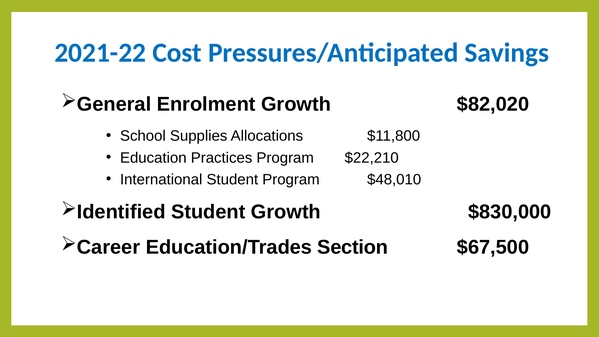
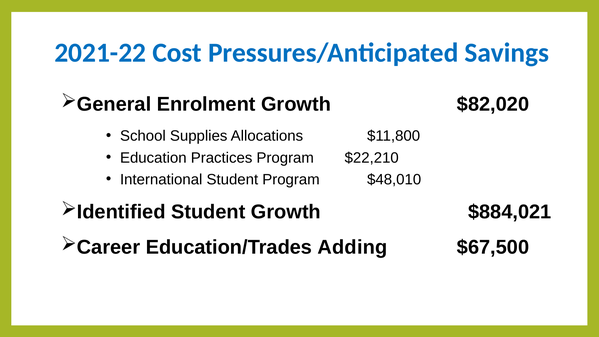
$830,000: $830,000 -> $884,021
Section: Section -> Adding
